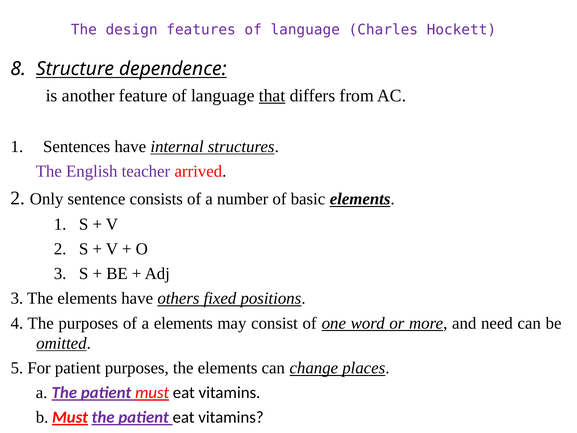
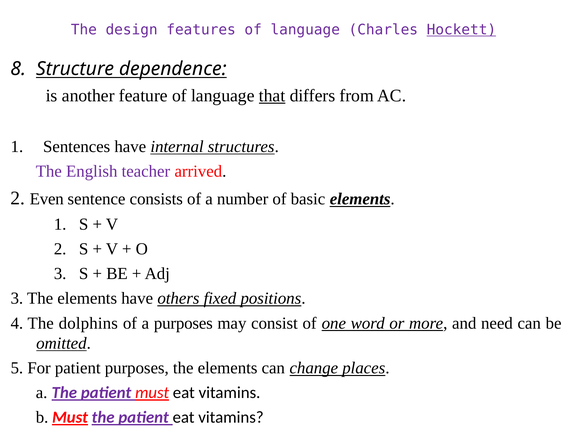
Hockett underline: none -> present
Only: Only -> Even
The purposes: purposes -> dolphins
a elements: elements -> purposes
